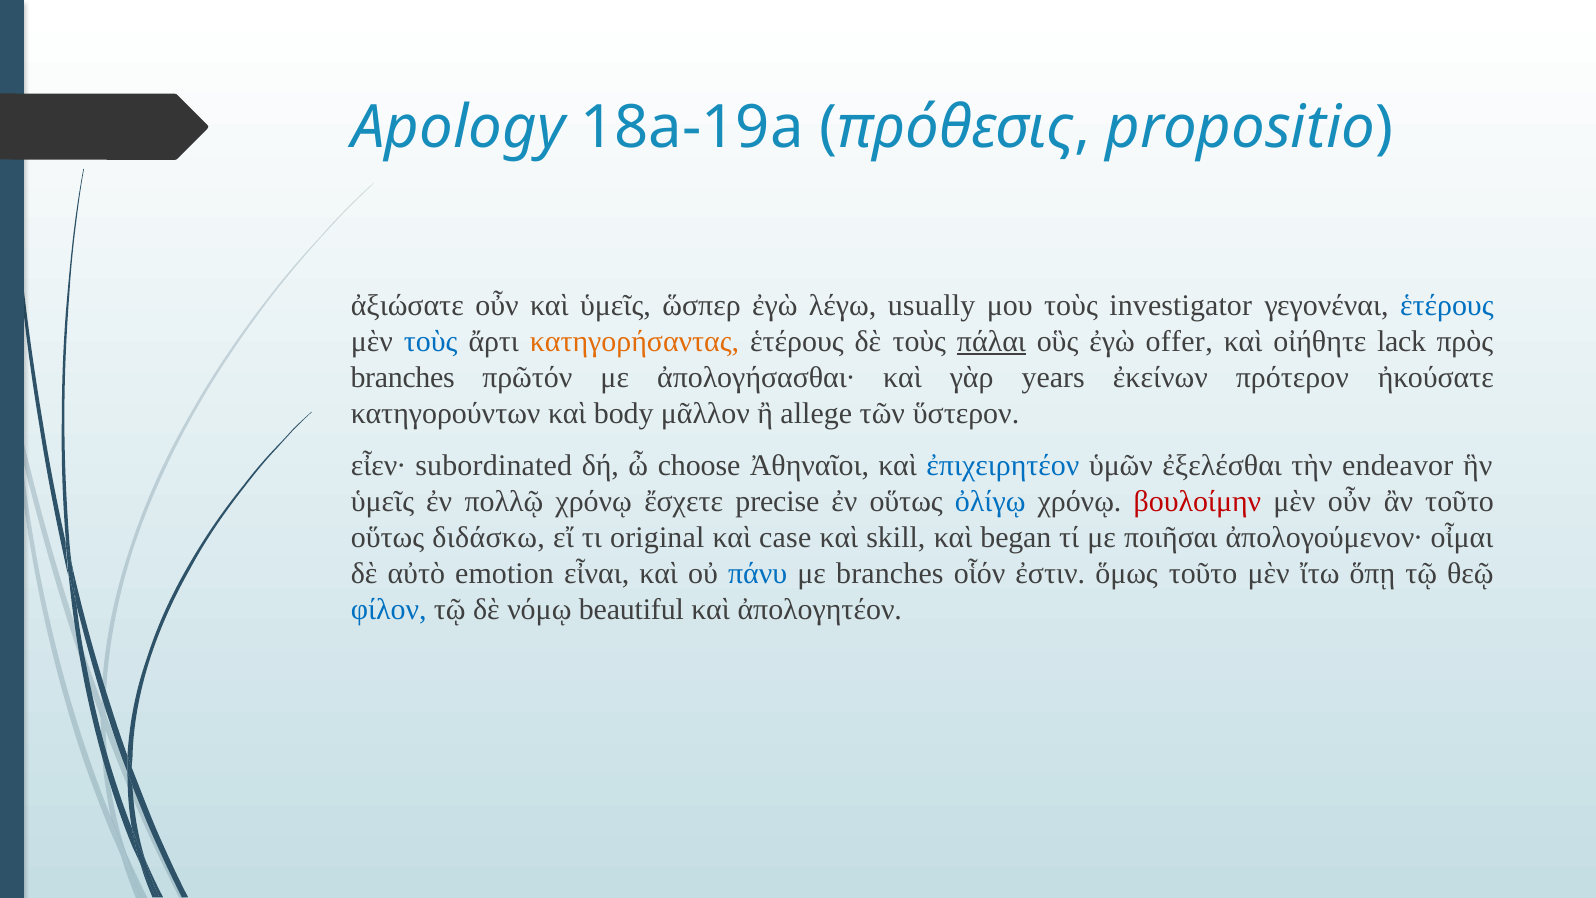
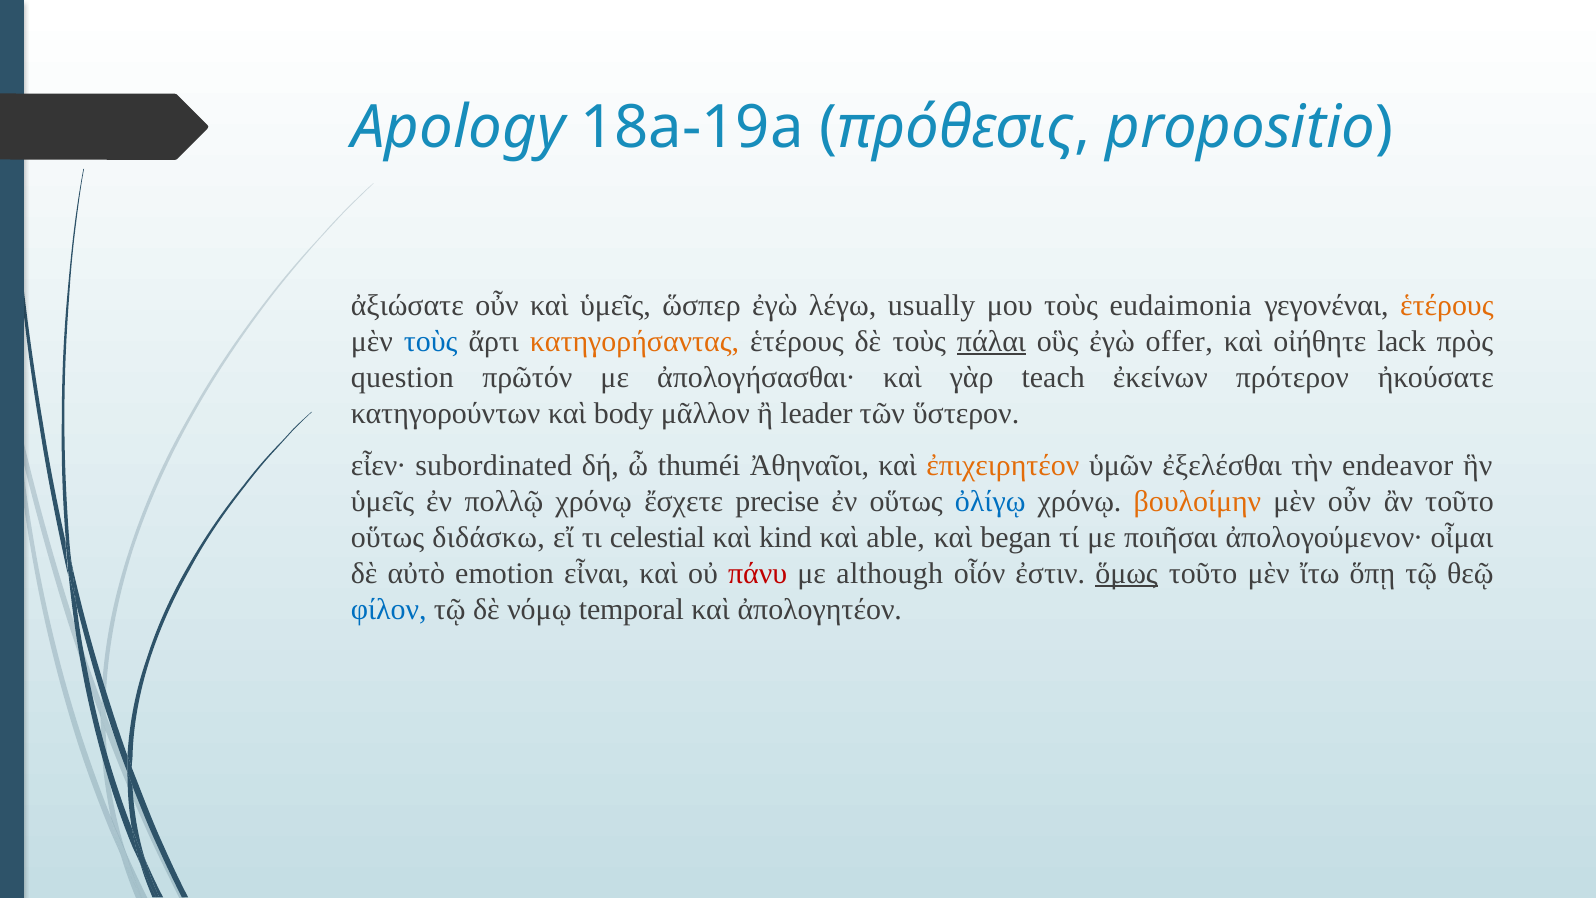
investigator: investigator -> eudaimonia
ἑτέρους at (1447, 305) colour: blue -> orange
branches at (403, 377): branches -> question
years: years -> teach
allege: allege -> leader
choose: choose -> thuméi
ἐπιχειρητέον colour: blue -> orange
βουλοίμην colour: red -> orange
original: original -> celestial
case: case -> kind
skill: skill -> able
πάνυ colour: blue -> red
με branches: branches -> although
ὅμως underline: none -> present
beautiful: beautiful -> temporal
